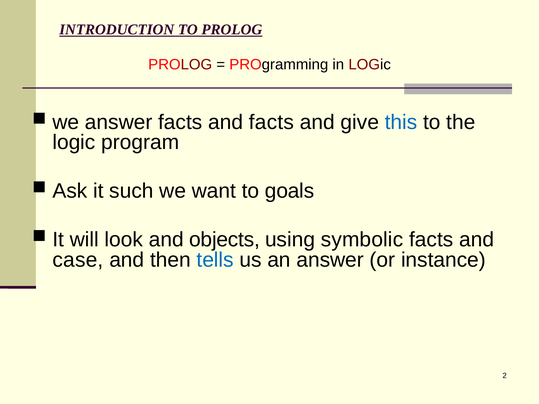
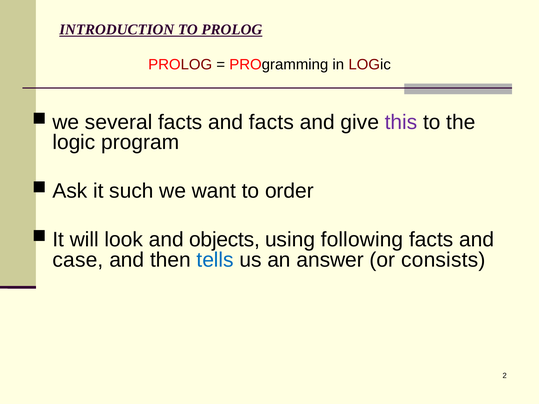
we answer: answer -> several
this colour: blue -> purple
goals: goals -> order
symbolic: symbolic -> following
instance: instance -> consists
